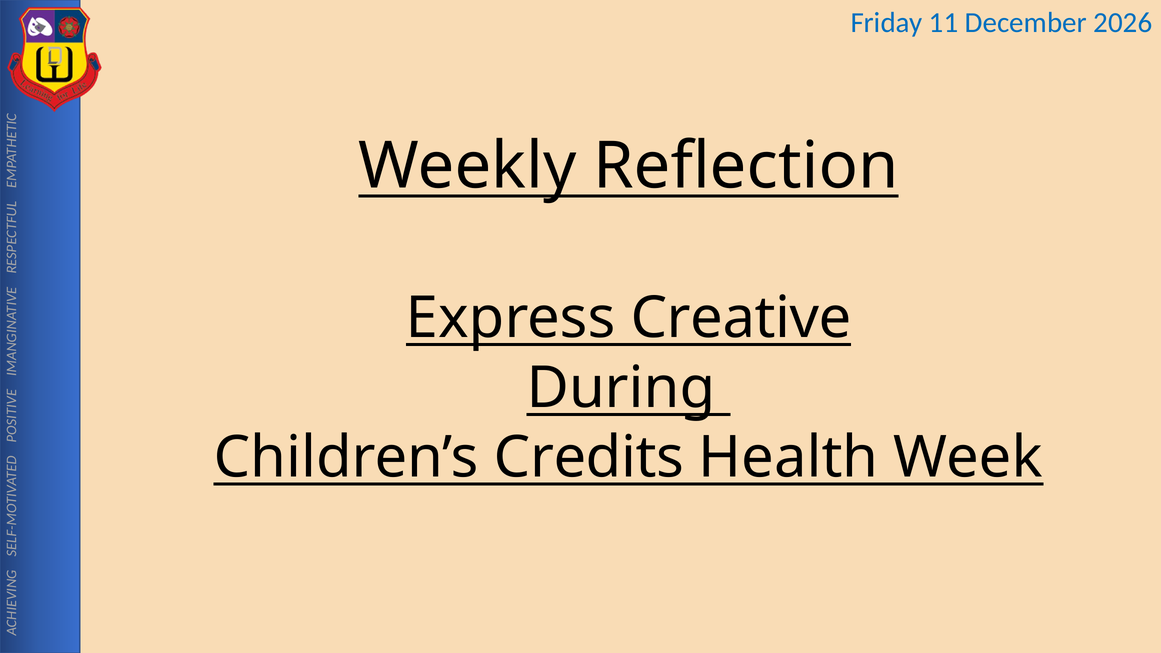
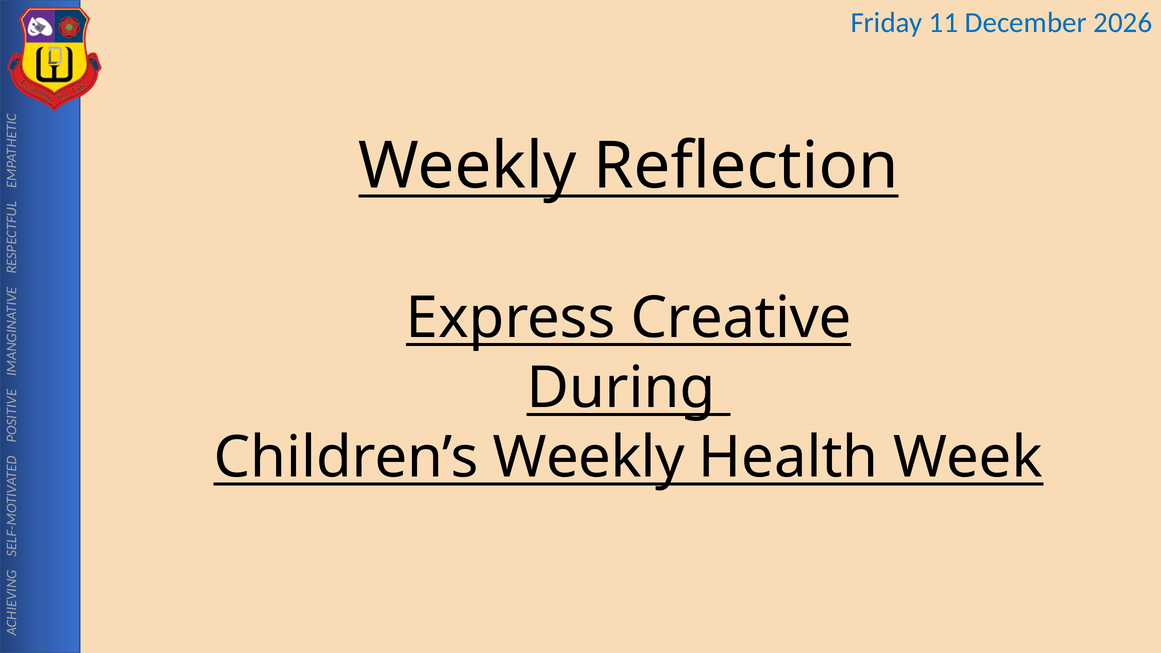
Children’s Credits: Credits -> Weekly
